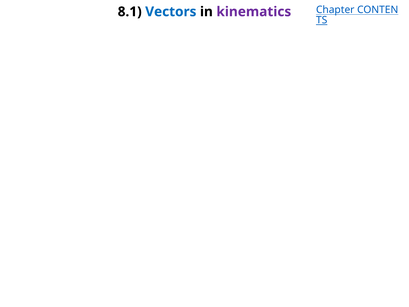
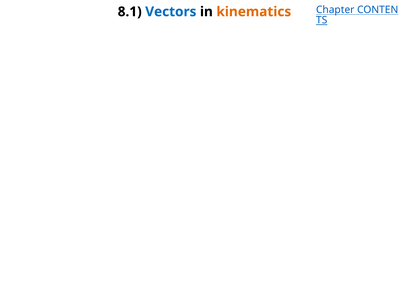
kinematics colour: purple -> orange
